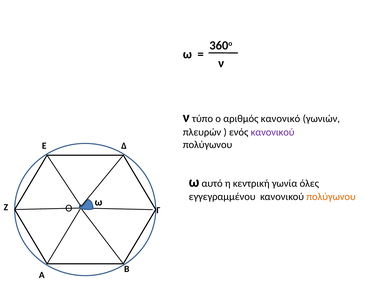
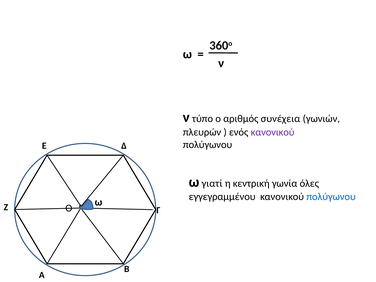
κανονικό: κανονικό -> συνέχεια
αυτό: αυτό -> γιατί
πολύγωνου at (331, 197) colour: orange -> blue
